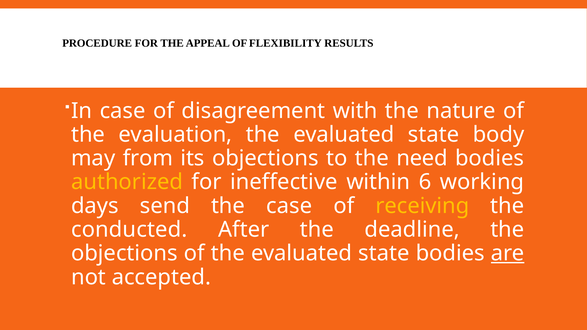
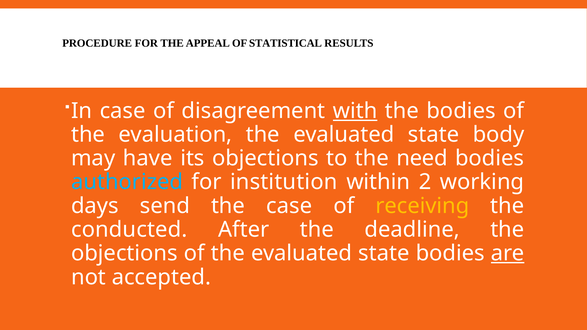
FLEXIBILITY: FLEXIBILITY -> STATISTICAL
with underline: none -> present
the nature: nature -> bodies
from: from -> have
authorized colour: yellow -> light blue
ineffective: ineffective -> institution
6: 6 -> 2
